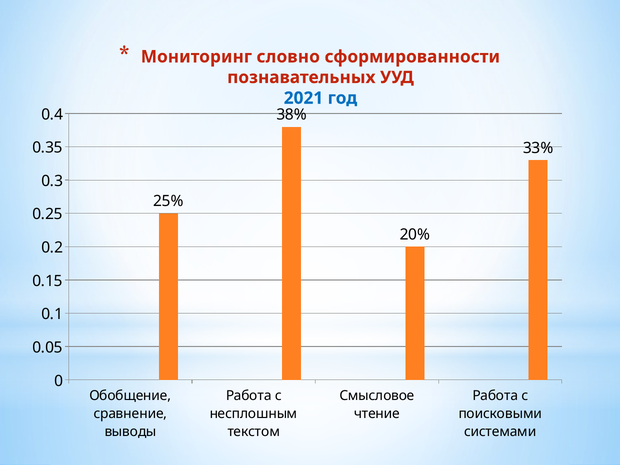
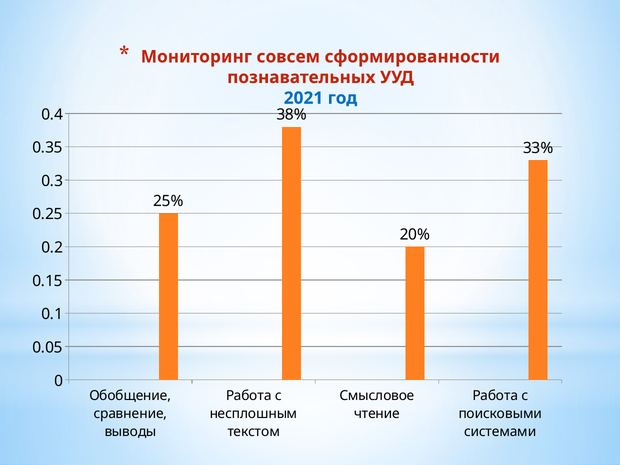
словно: словно -> совсем
